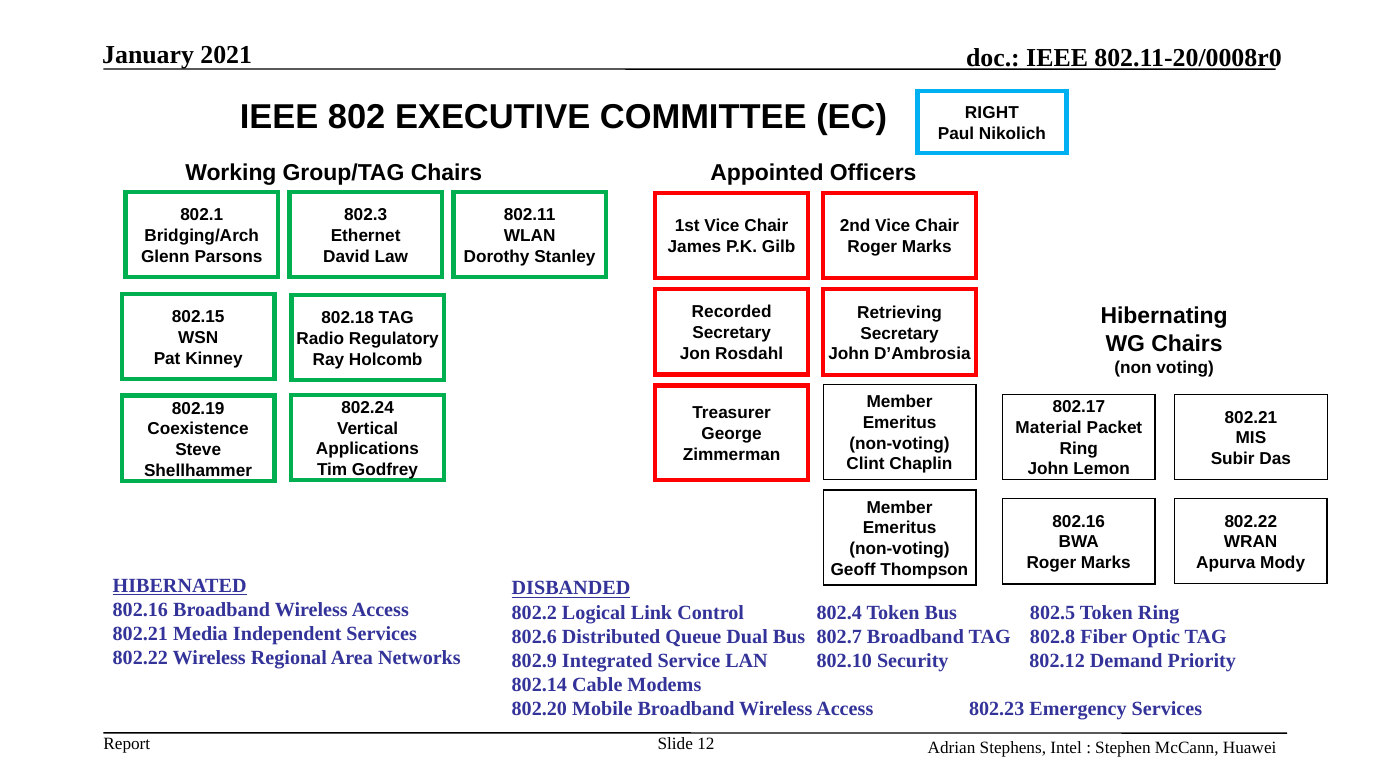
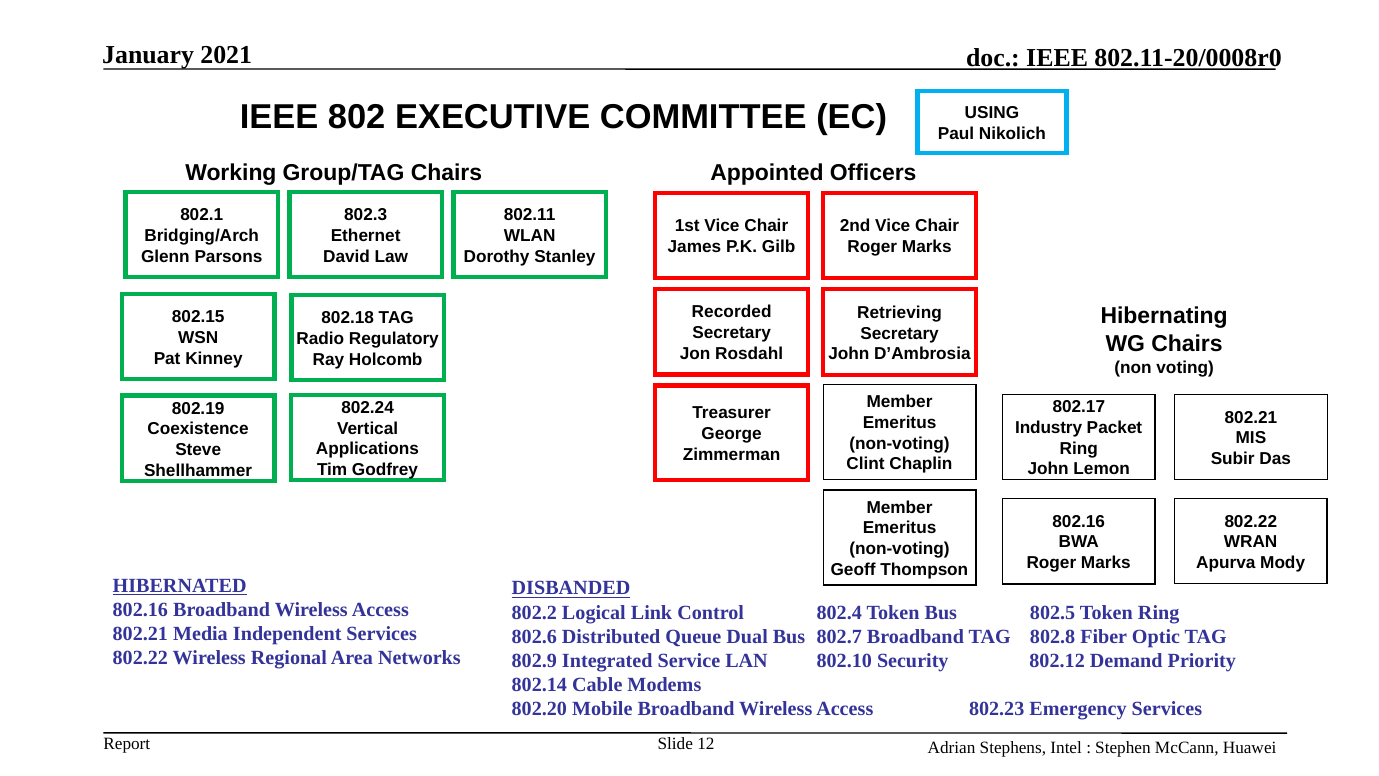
RIGHT: RIGHT -> USING
Material: Material -> Industry
